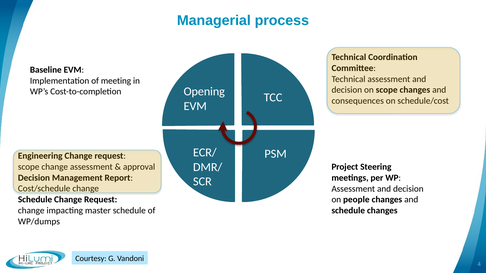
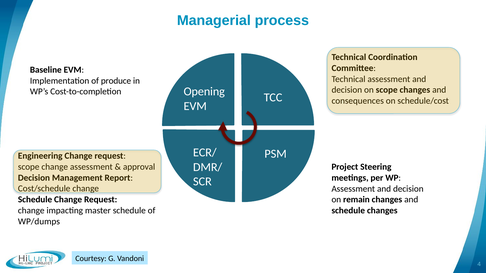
meeting: meeting -> produce
people: people -> remain
